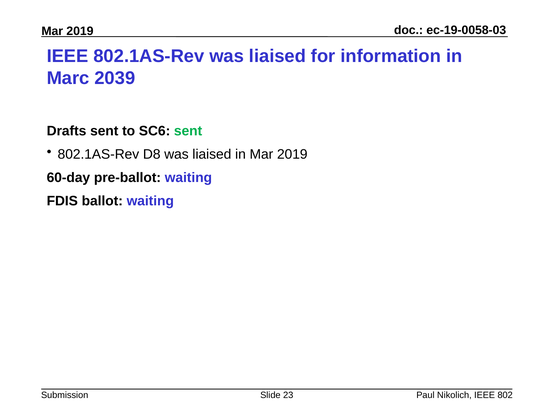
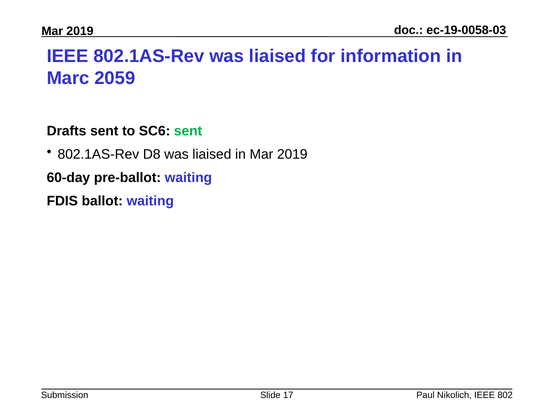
2039: 2039 -> 2059
23: 23 -> 17
